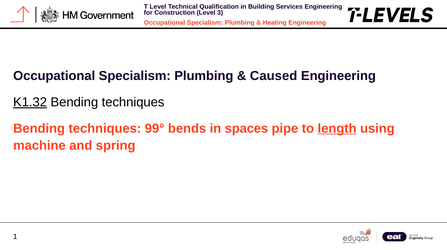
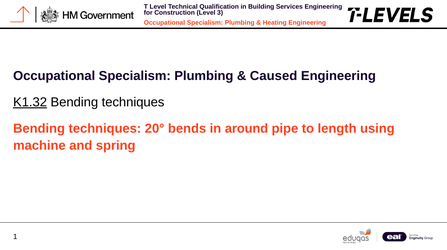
99°: 99° -> 20°
spaces: spaces -> around
length underline: present -> none
